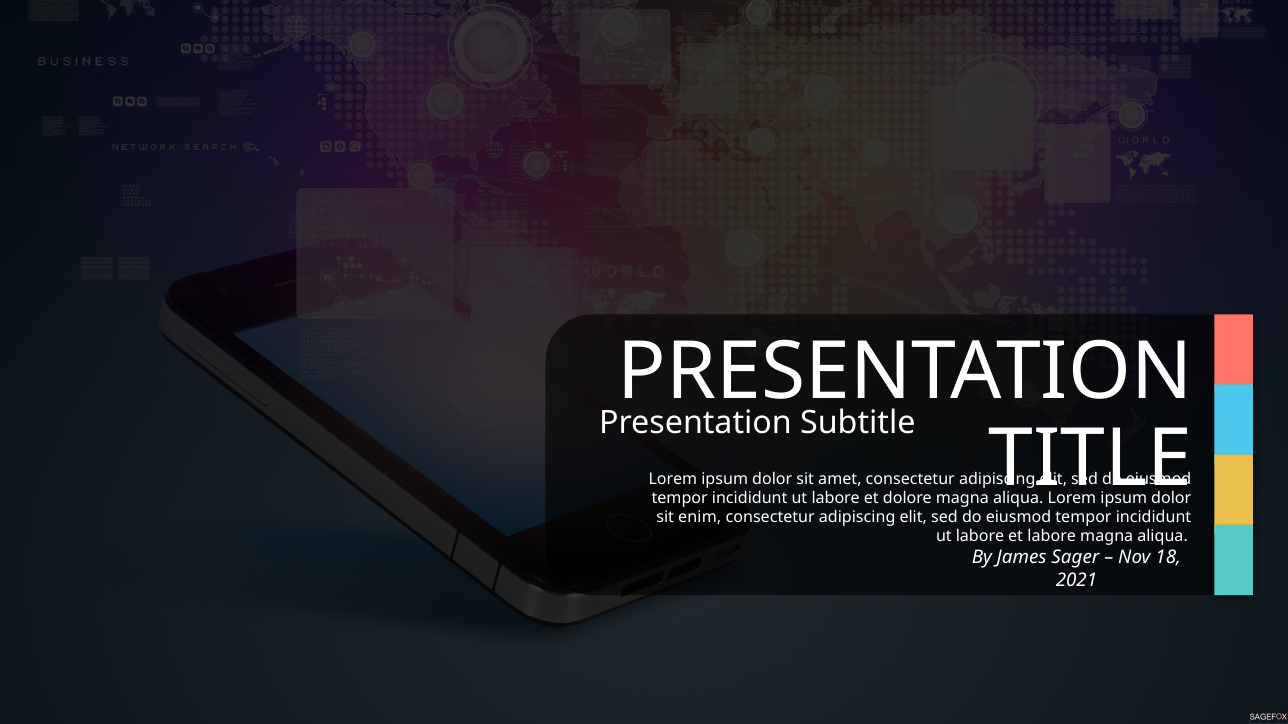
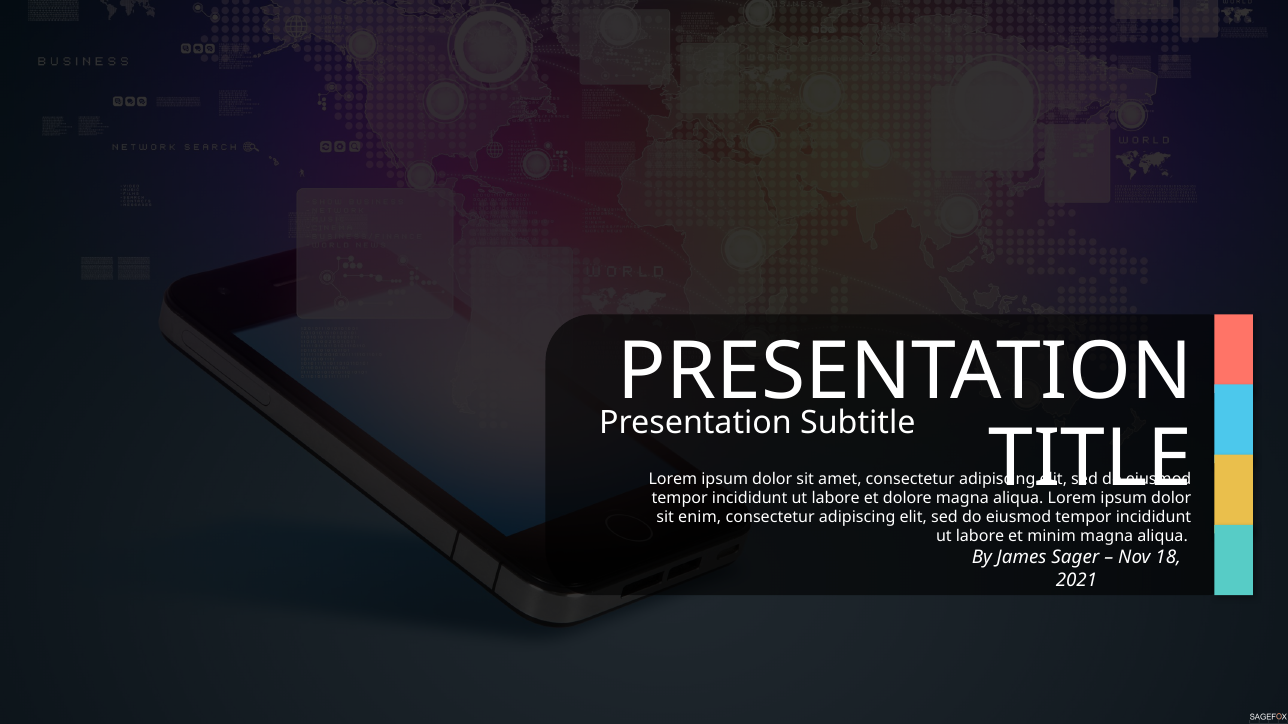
et labore: labore -> minim
